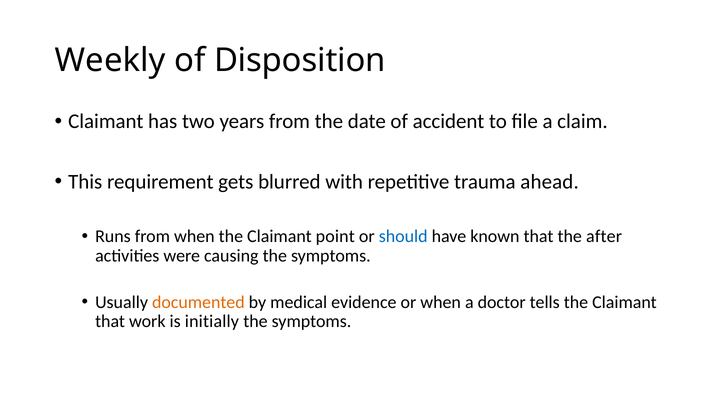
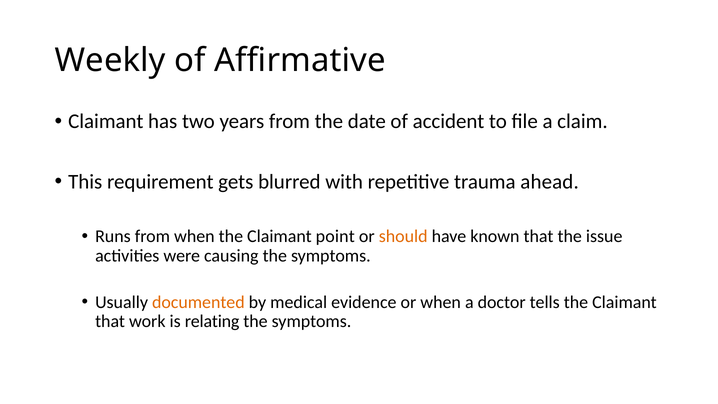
Disposition: Disposition -> Affirmative
should colour: blue -> orange
after: after -> issue
initially: initially -> relating
